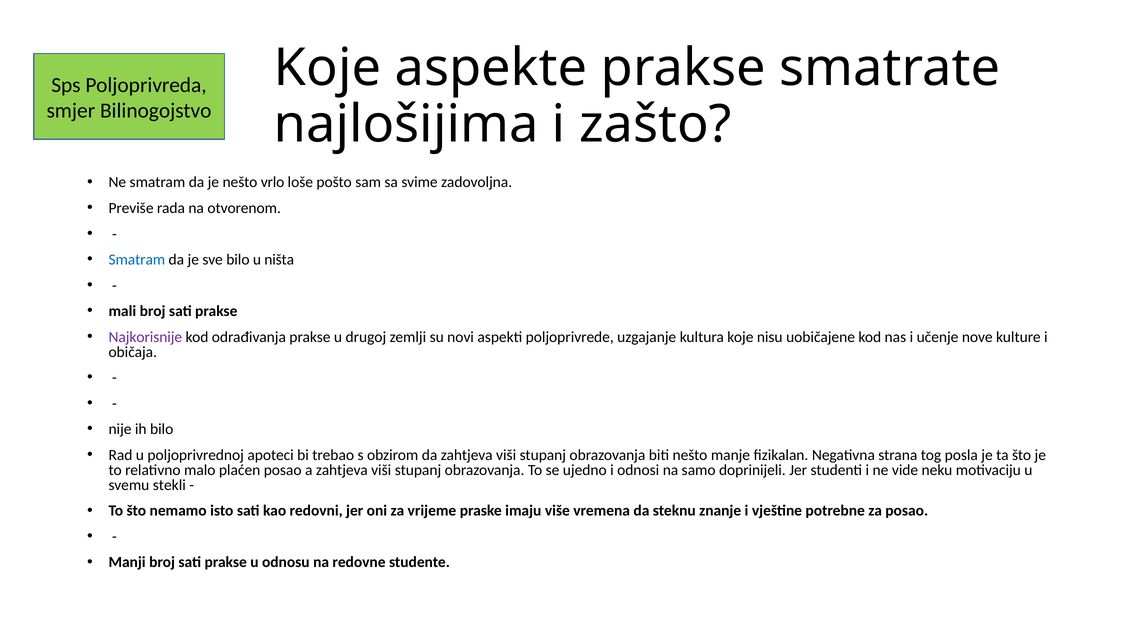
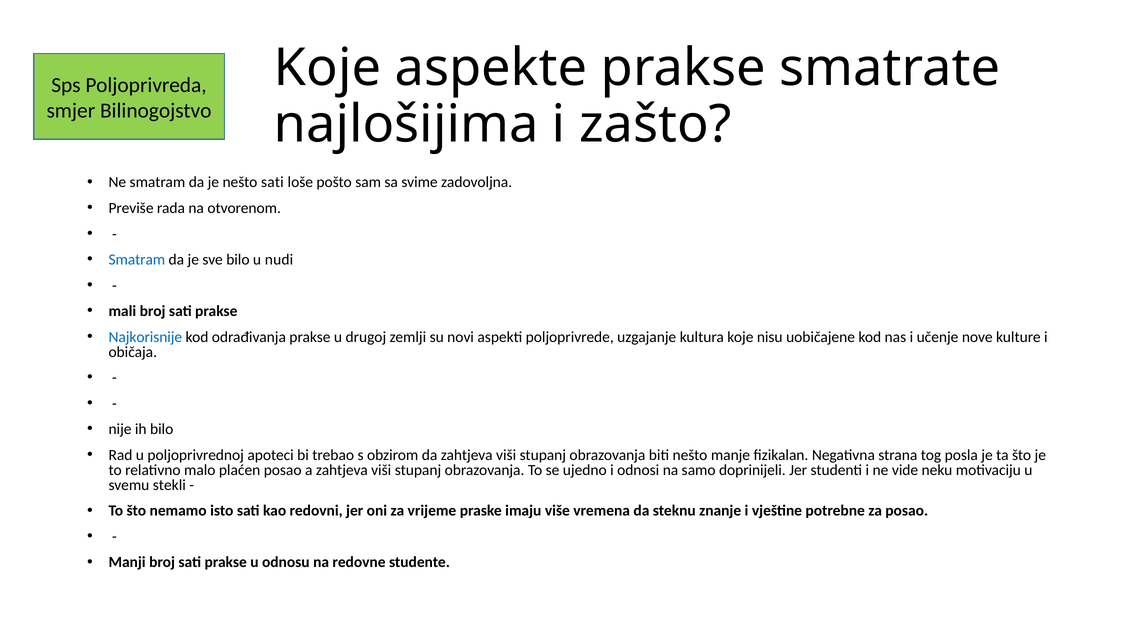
nešto vrlo: vrlo -> sati
ništa: ništa -> nudi
Najkorisnije colour: purple -> blue
